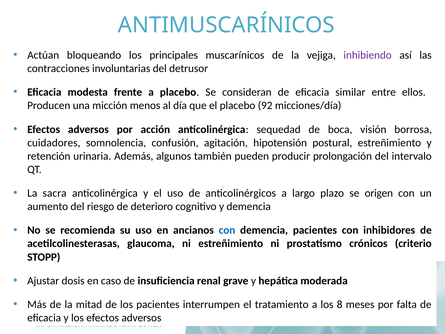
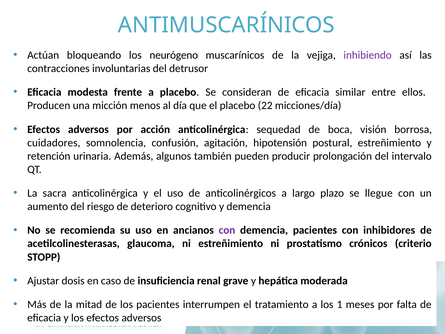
principales: principales -> neurógeno
92: 92 -> 22
origen: origen -> llegue
con at (227, 230) colour: blue -> purple
8: 8 -> 1
